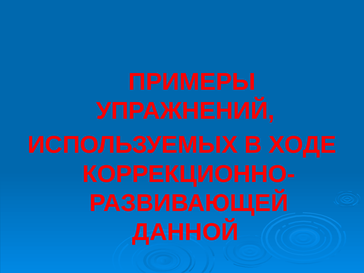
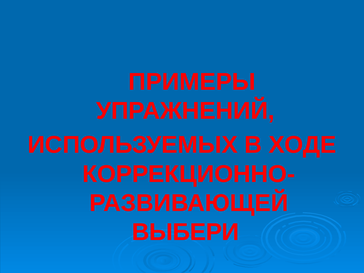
ДАННОЙ: ДАННОЙ -> ВЫБЕРИ
